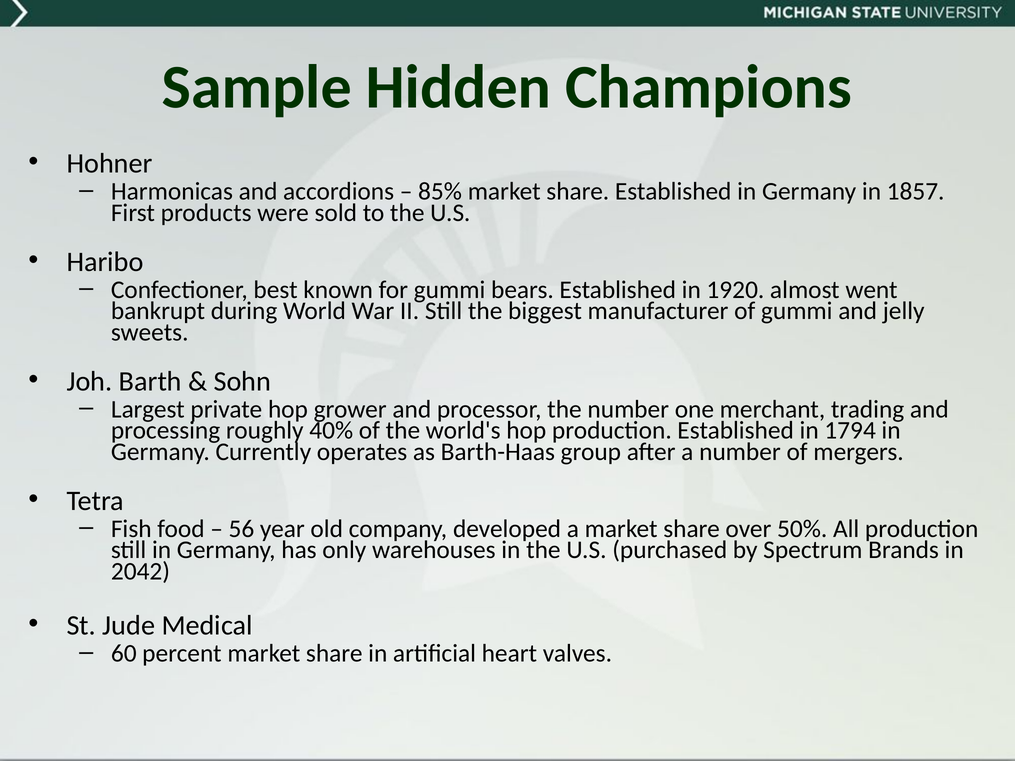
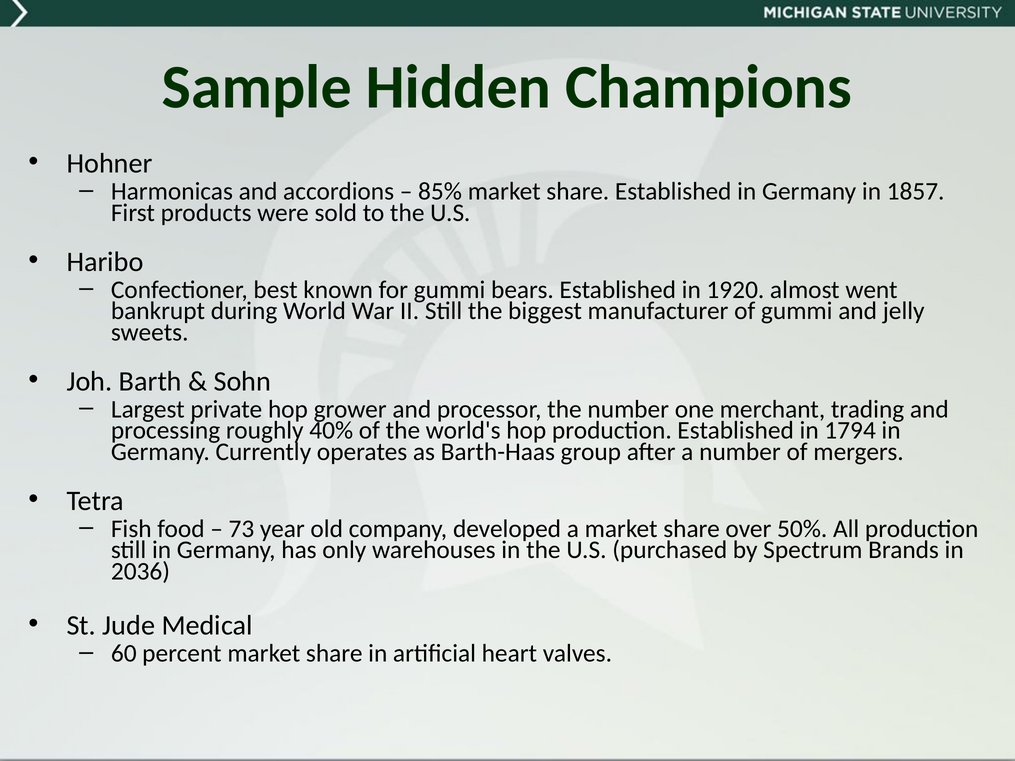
56: 56 -> 73
2042: 2042 -> 2036
